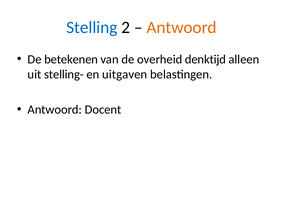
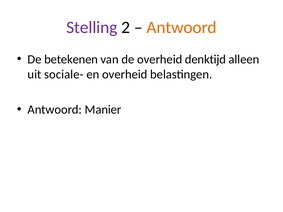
Stelling colour: blue -> purple
stelling-: stelling- -> sociale-
en uitgaven: uitgaven -> overheid
Docent: Docent -> Manier
